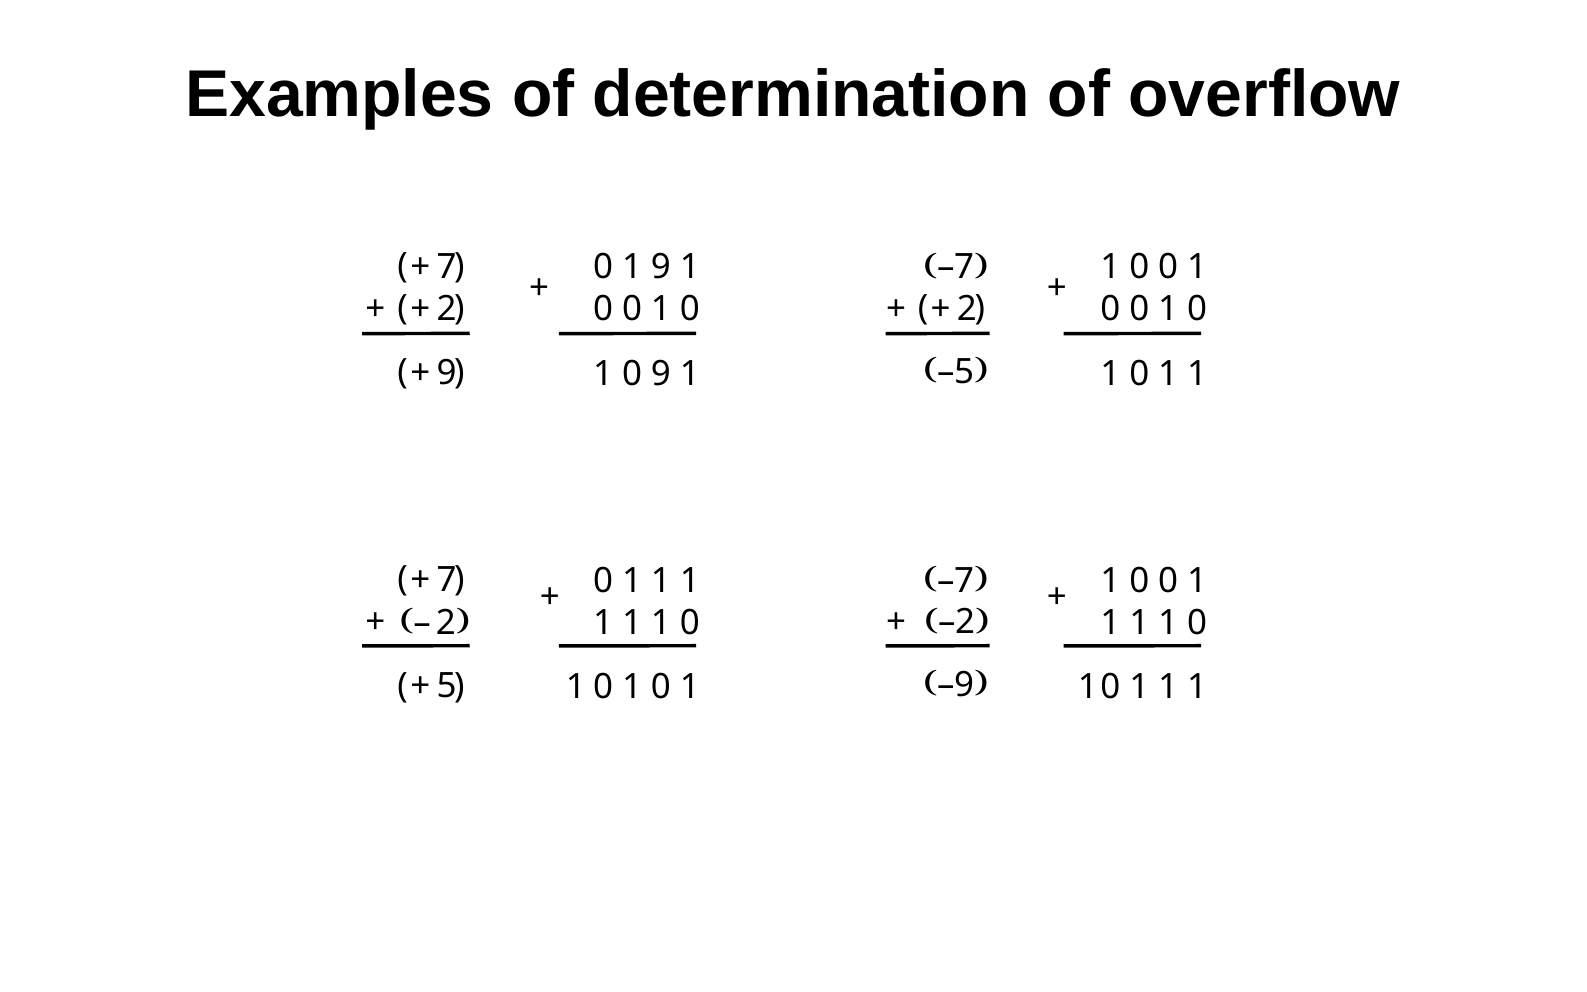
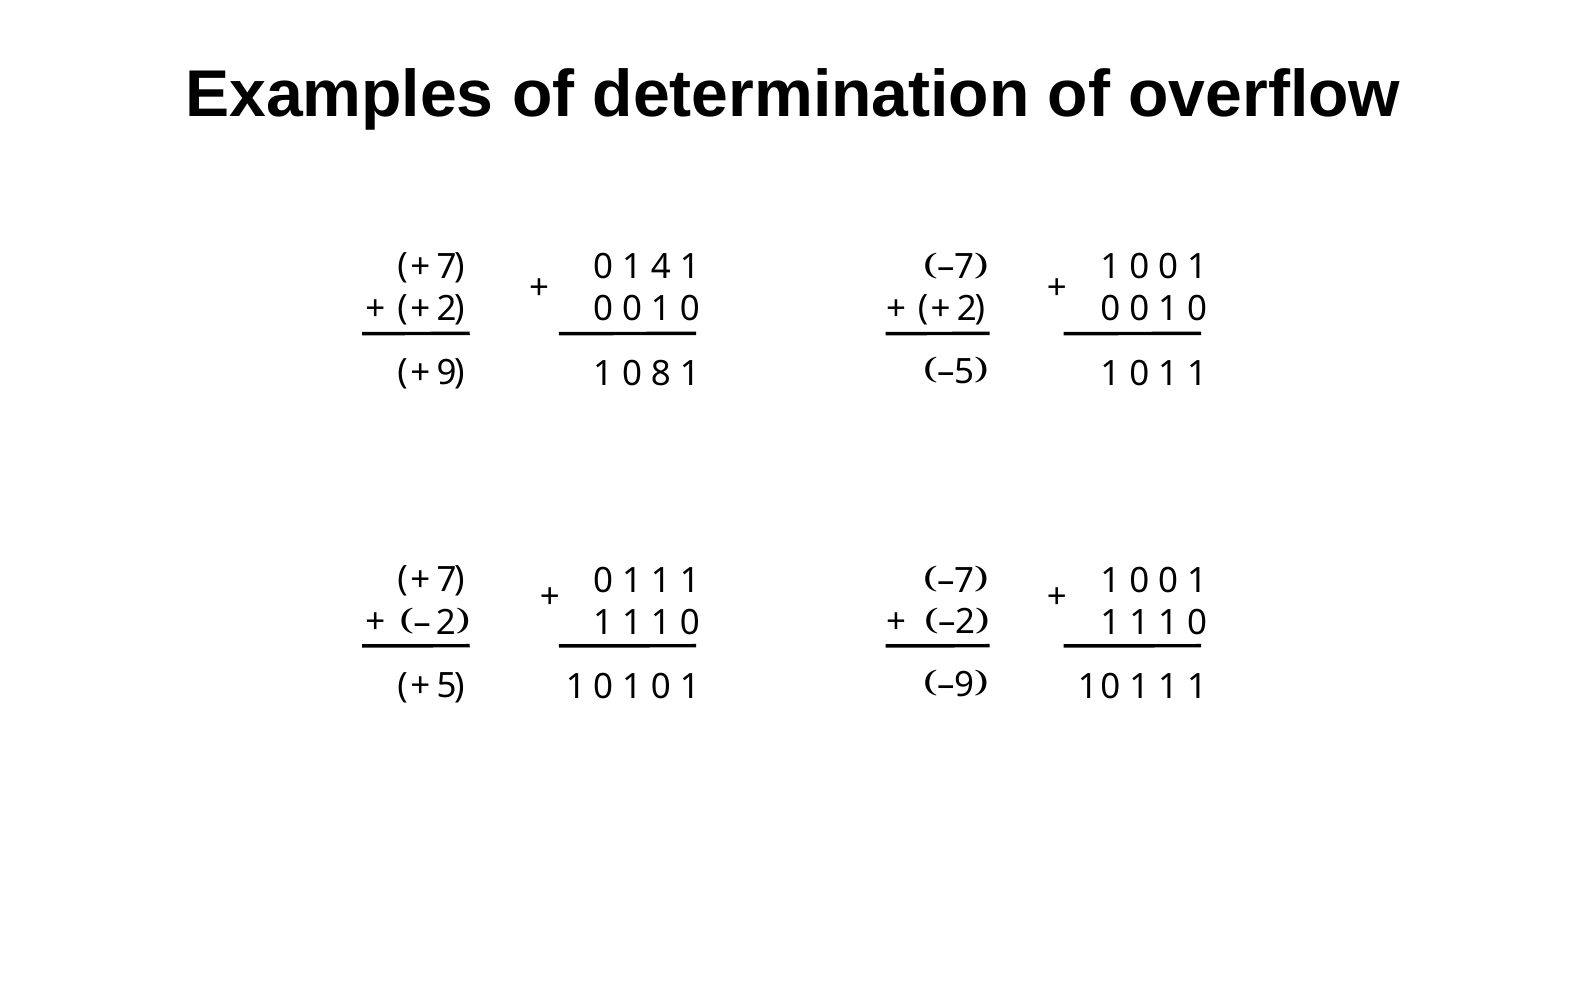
1 9: 9 -> 4
0 9: 9 -> 8
